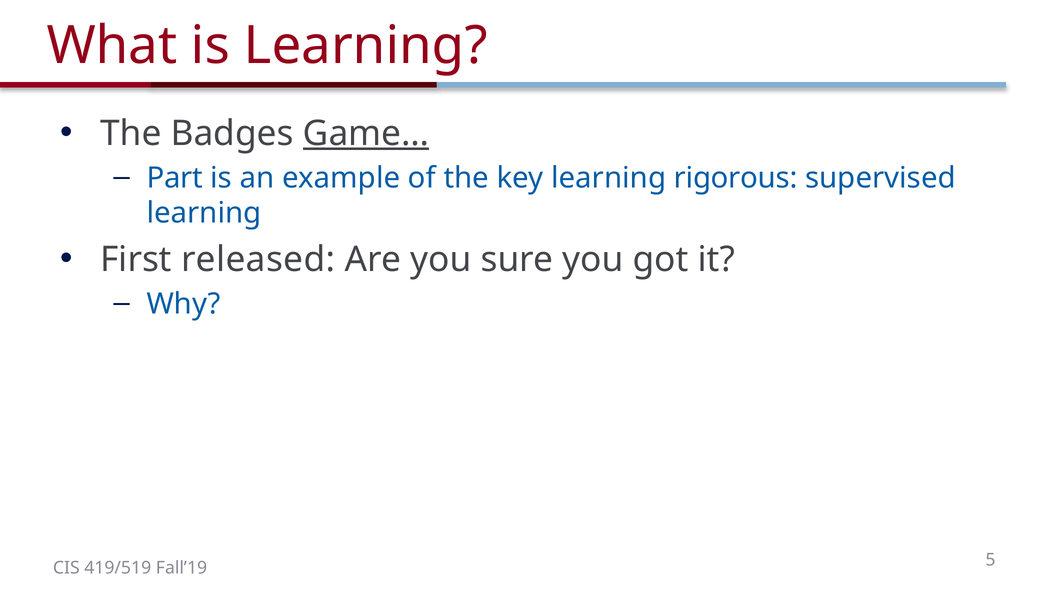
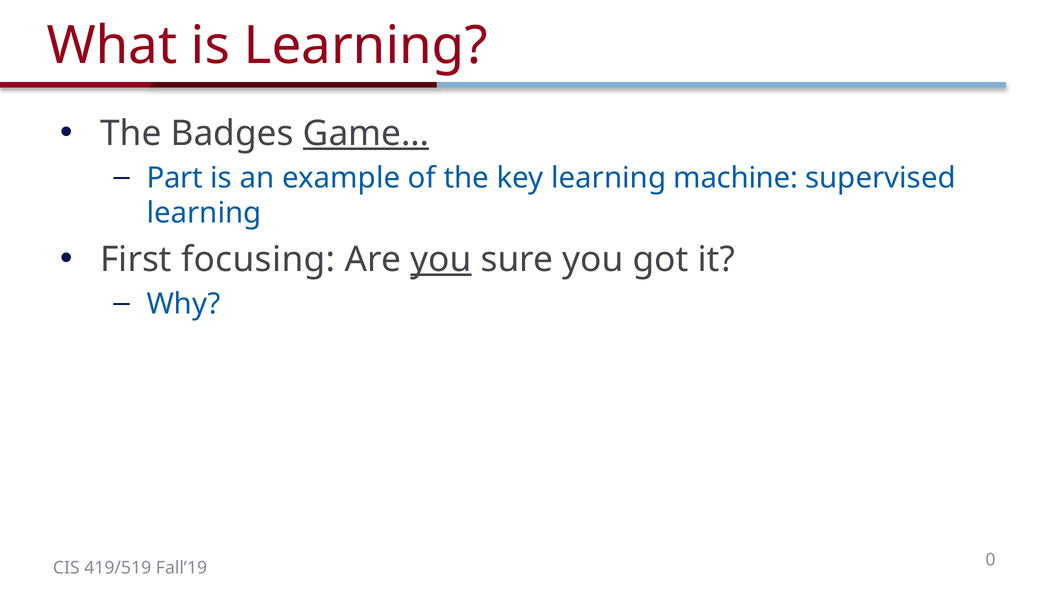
rigorous: rigorous -> machine
released: released -> focusing
you at (441, 259) underline: none -> present
5: 5 -> 0
